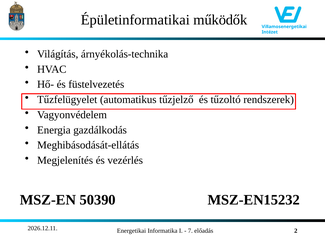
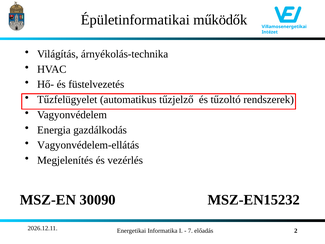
Meghibásodását-ellátás: Meghibásodását-ellátás -> Vagyonvédelem-ellátás
50390: 50390 -> 30090
